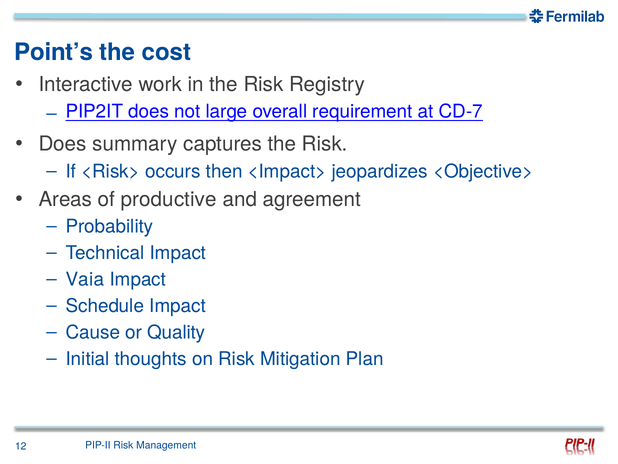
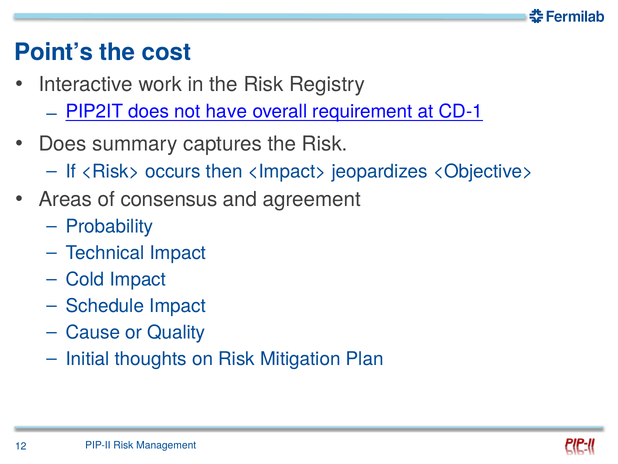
large: large -> have
CD-7: CD-7 -> CD-1
productive: productive -> consensus
Vaia: Vaia -> Cold
